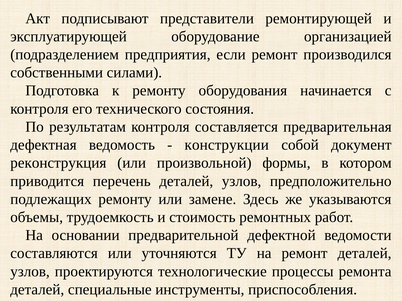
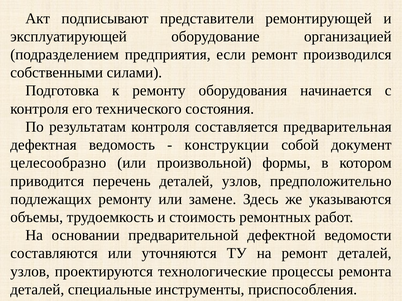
реконструкция: реконструкция -> целесообразно
